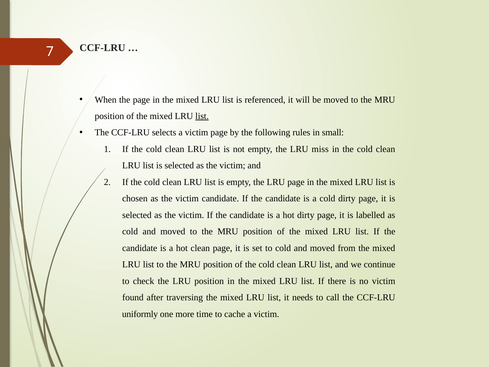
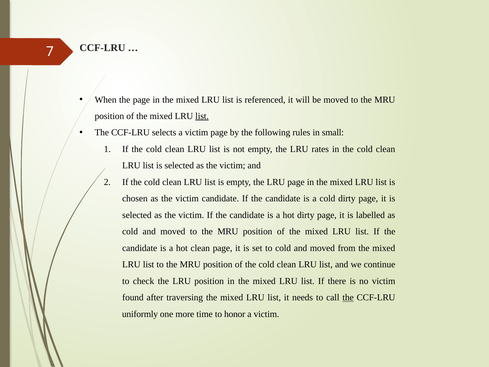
miss: miss -> rates
the at (348, 297) underline: none -> present
cache: cache -> honor
